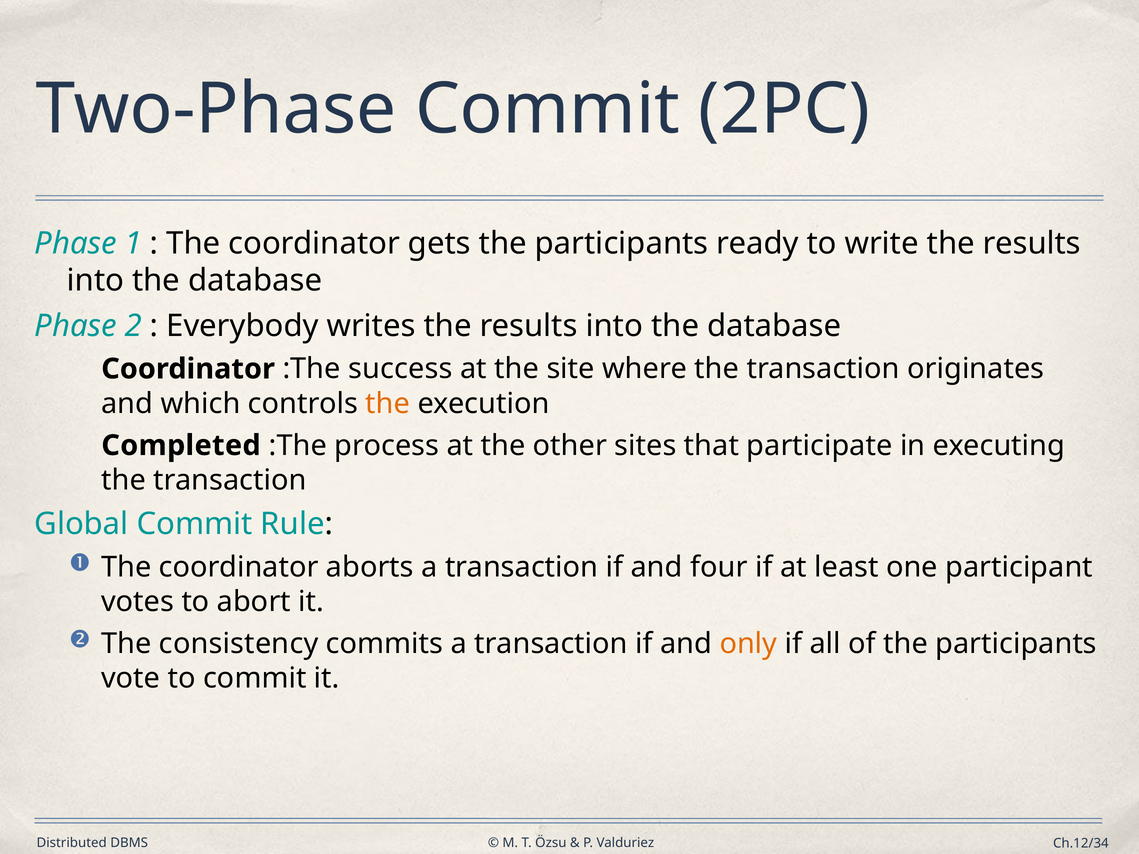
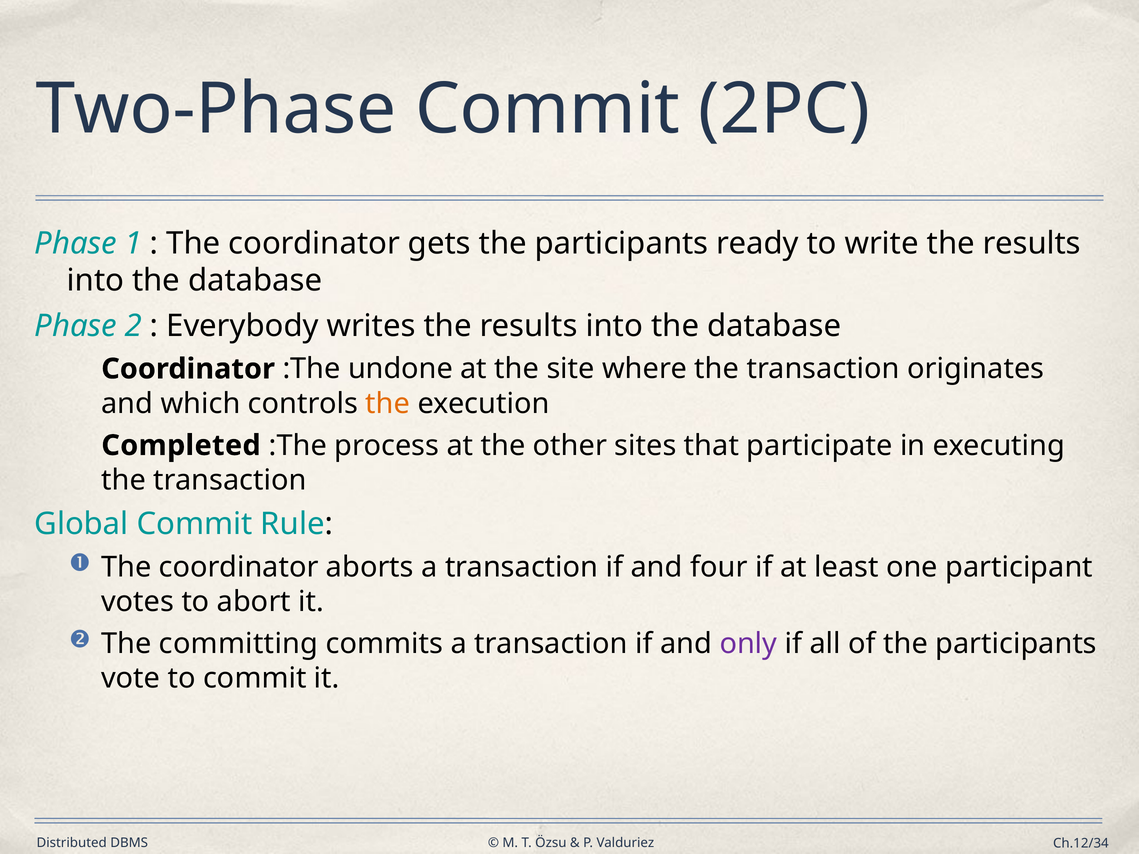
success: success -> undone
consistency: consistency -> committing
only colour: orange -> purple
